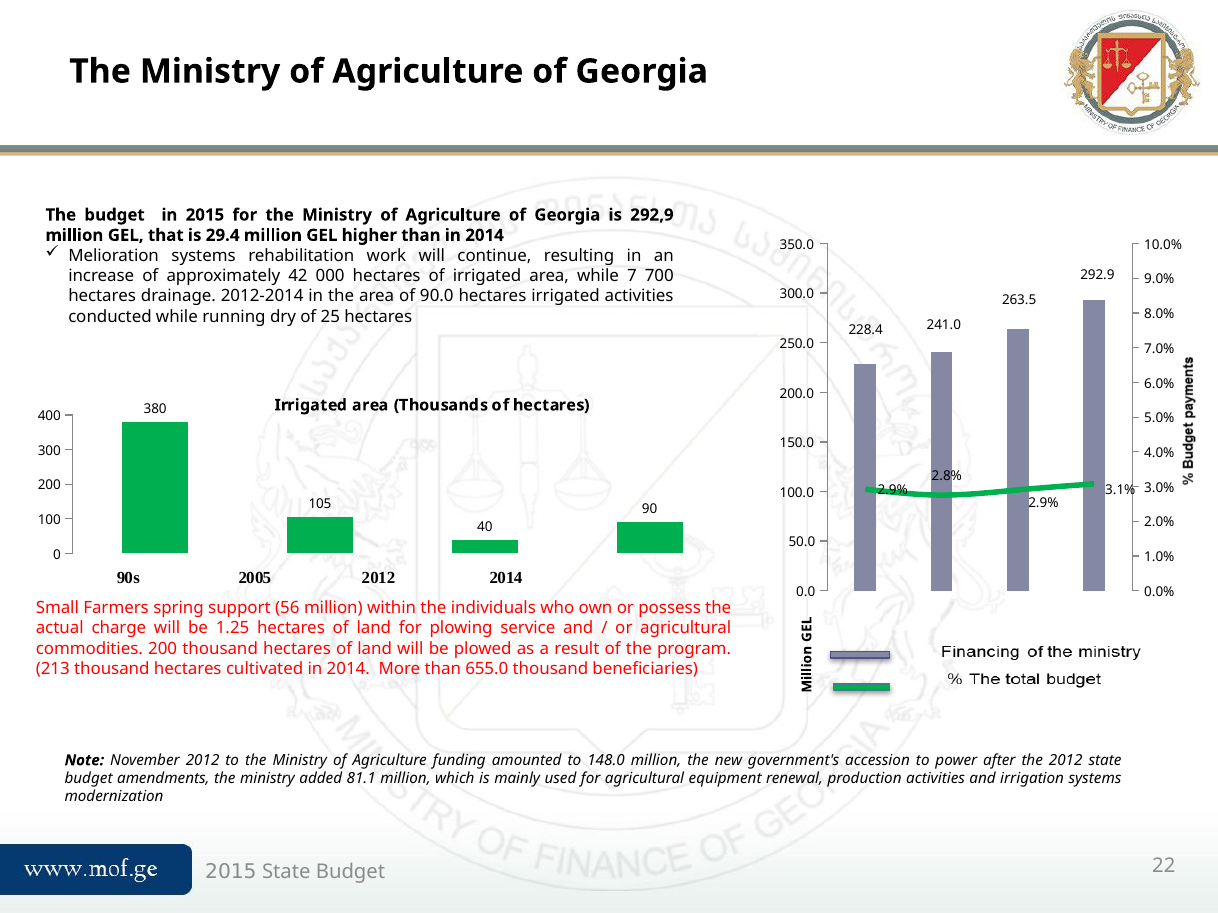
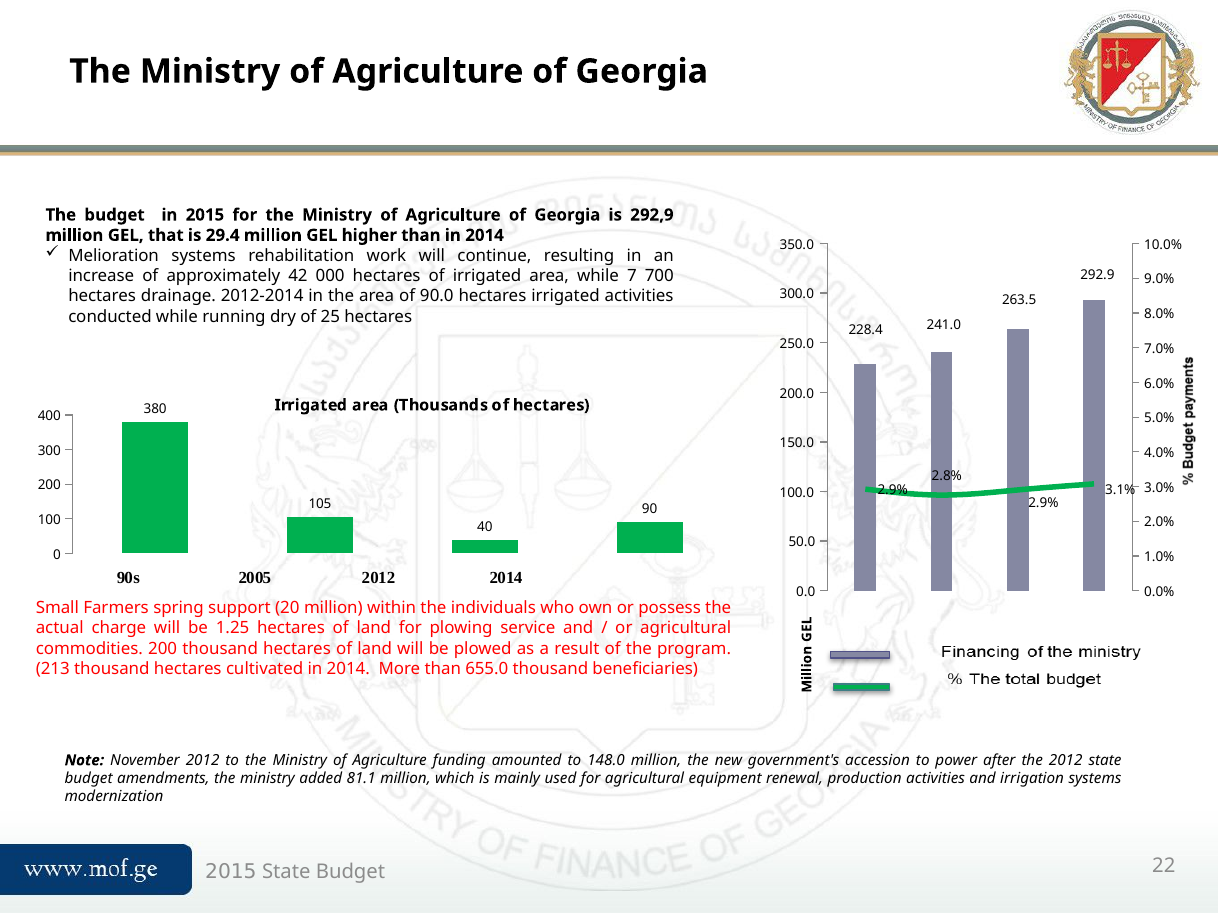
56: 56 -> 20
